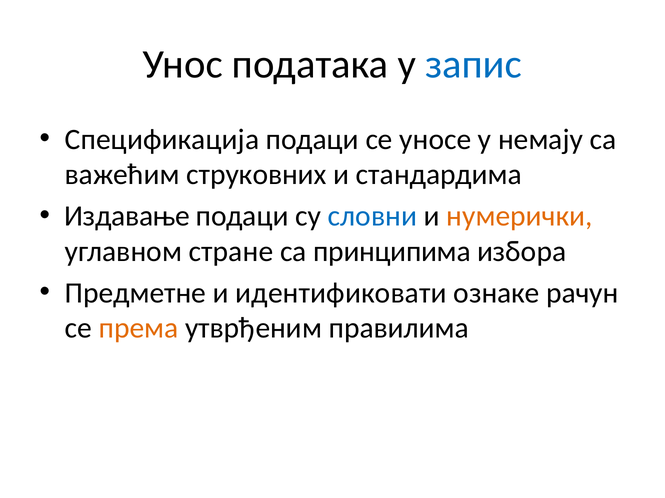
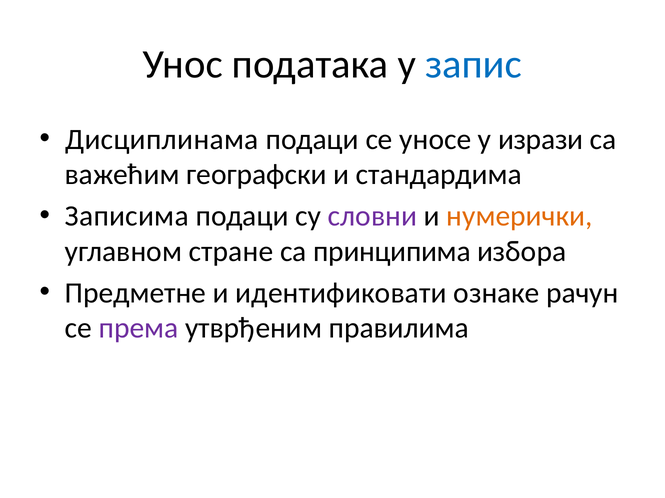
Спецификација: Спецификација -> Дисциплинама
немају: немају -> изрази
струковних: струковних -> географски
Издавање: Издавање -> Записима
словни colour: blue -> purple
према colour: orange -> purple
